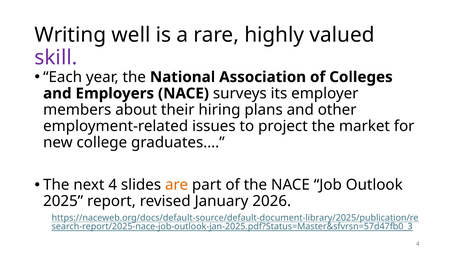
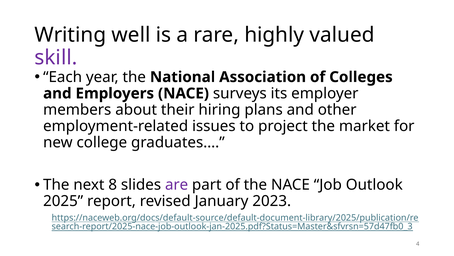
next 4: 4 -> 8
are colour: orange -> purple
2026: 2026 -> 2023
